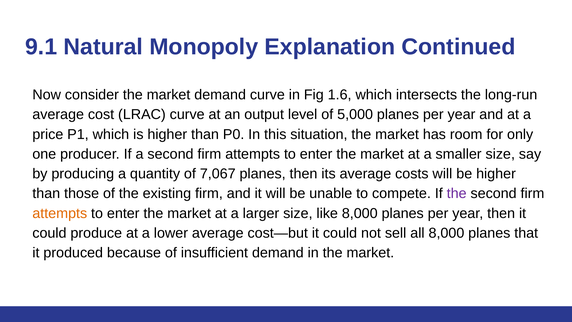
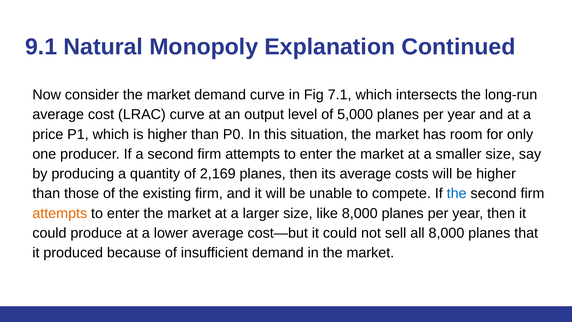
1.6: 1.6 -> 7.1
7,067: 7,067 -> 2,169
the at (457, 193) colour: purple -> blue
